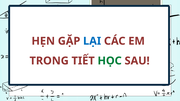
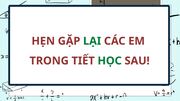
LẠI colour: blue -> green
